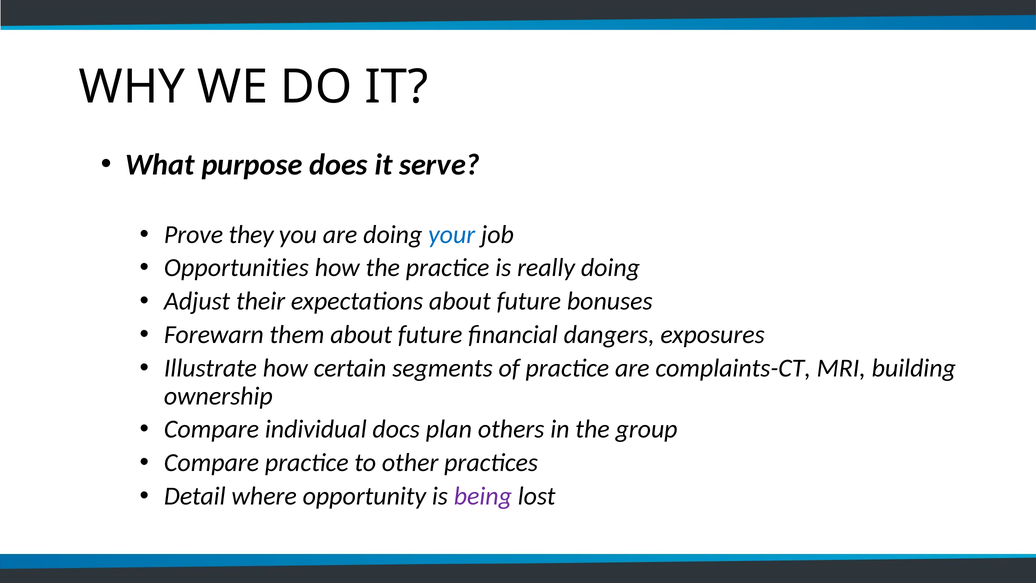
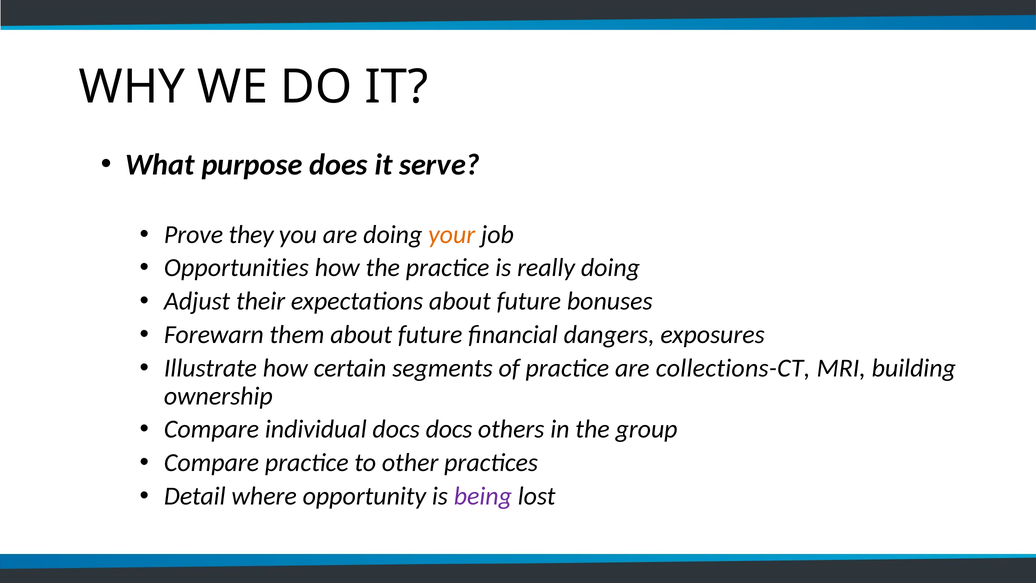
your colour: blue -> orange
complaints-CT: complaints-CT -> collections-CT
docs plan: plan -> docs
